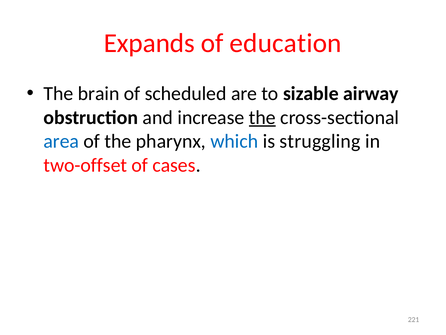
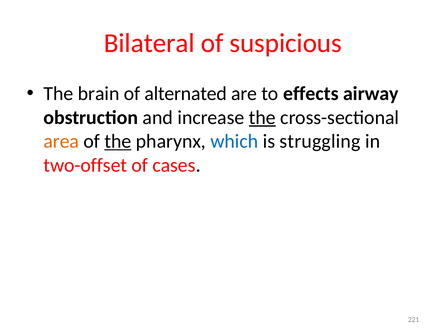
Expands: Expands -> Bilateral
education: education -> suspicious
scheduled: scheduled -> alternated
sizable: sizable -> effects
area colour: blue -> orange
the at (118, 141) underline: none -> present
